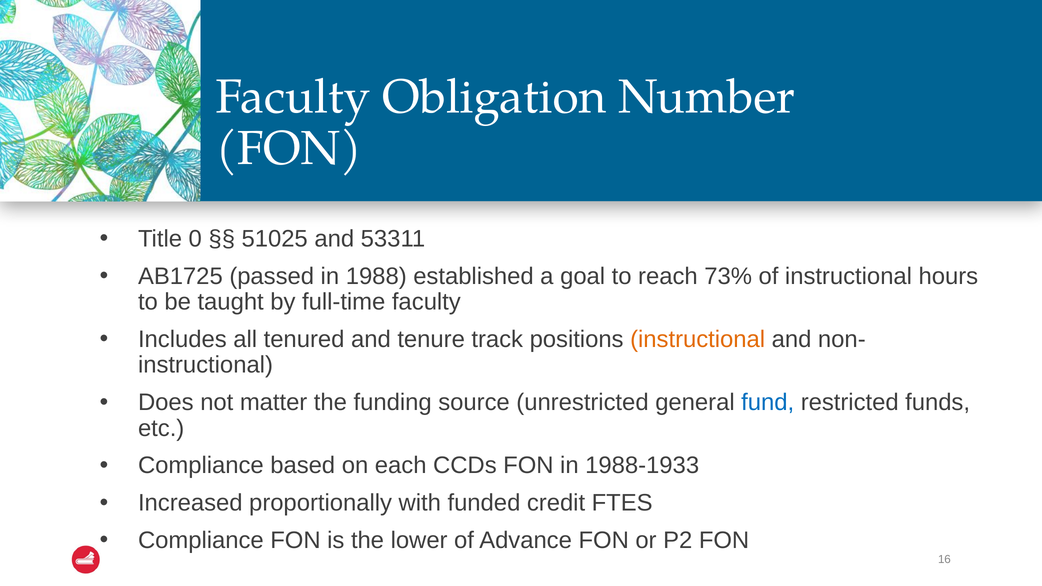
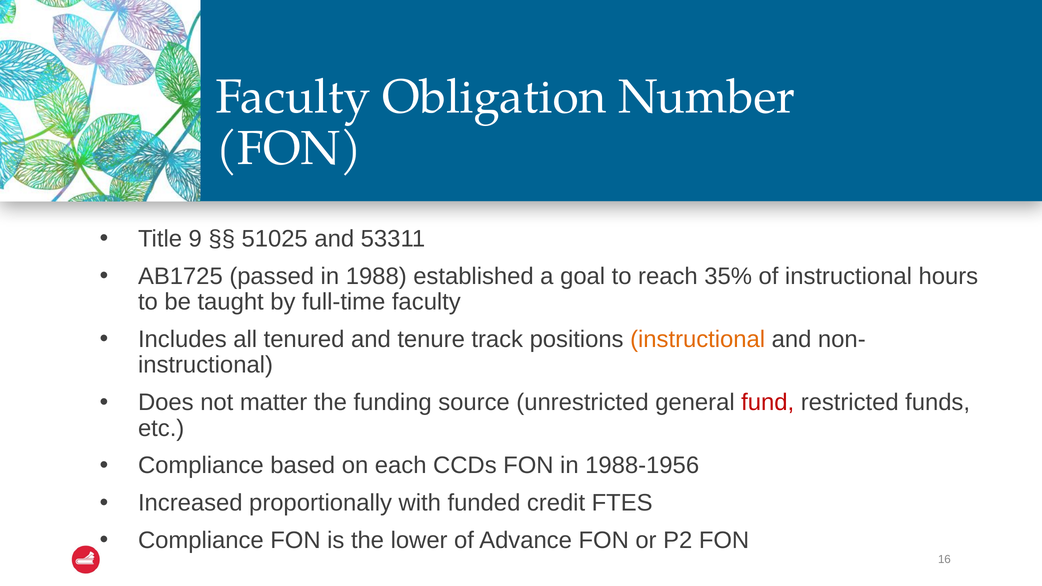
0: 0 -> 9
73%: 73% -> 35%
fund colour: blue -> red
1988-1933: 1988-1933 -> 1988-1956
